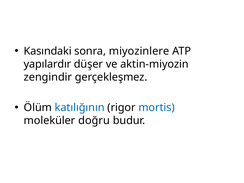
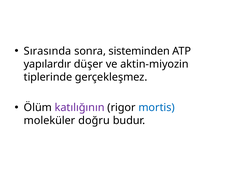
Kasındaki: Kasındaki -> Sırasında
miyozinlere: miyozinlere -> sisteminden
zengindir: zengindir -> tiplerinde
katılığının colour: blue -> purple
